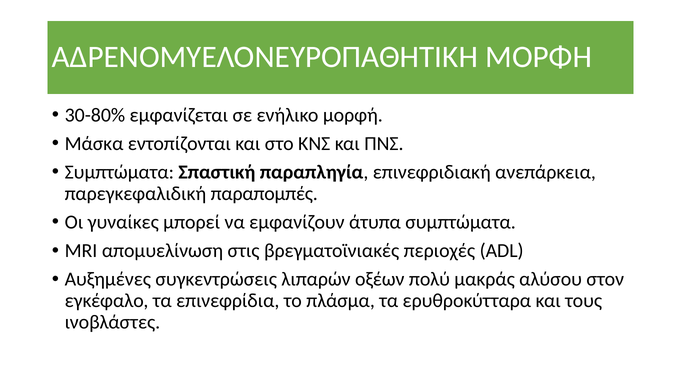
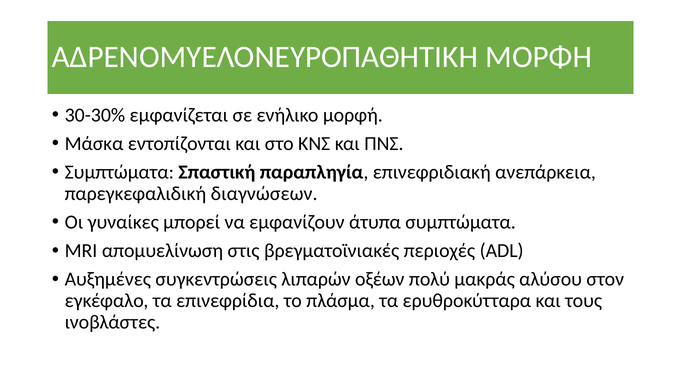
30-80%: 30-80% -> 30-30%
παραπομπές: παραπομπές -> διαγνώσεων
